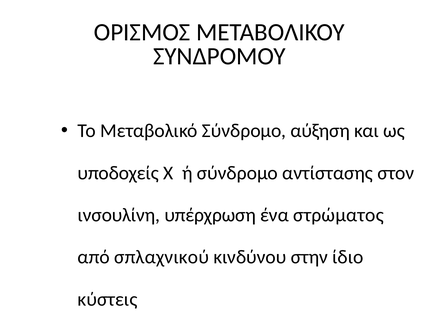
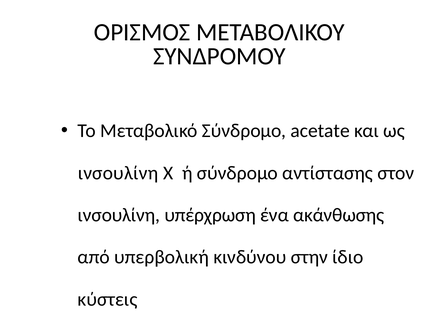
αύξηση: αύξηση -> acetate
υποδοχείς at (118, 173): υποδοχείς -> ινσουλίνη
στρώματος: στρώματος -> ακάνθωσης
σπλαχνικού: σπλαχνικού -> υπερβολική
